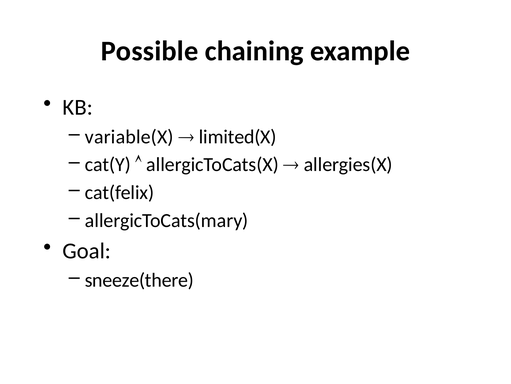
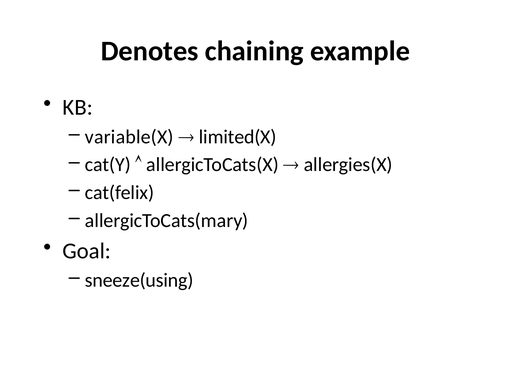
Possible: Possible -> Denotes
sneeze(there: sneeze(there -> sneeze(using
